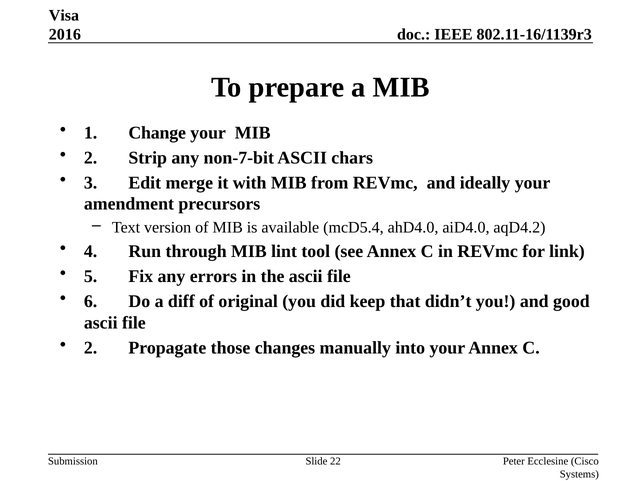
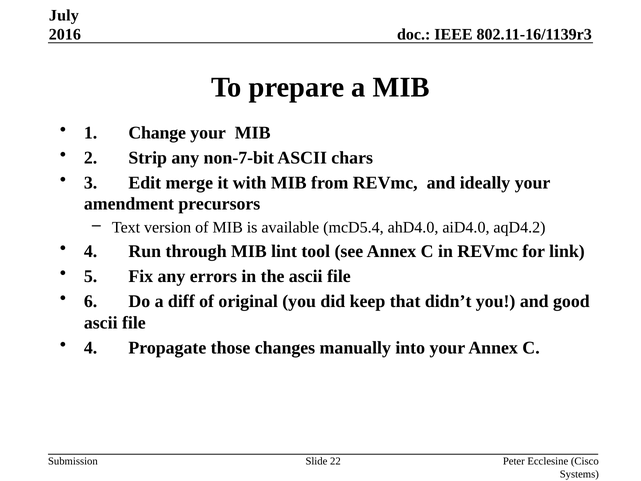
Visa: Visa -> July
2 at (91, 347): 2 -> 4
